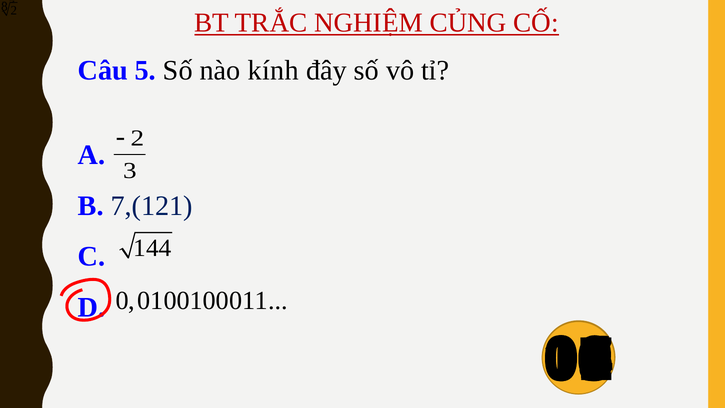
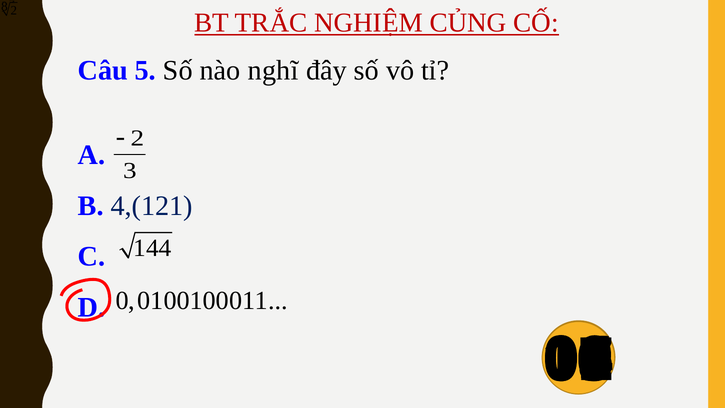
kính: kính -> nghĩ
7,(121: 7,(121 -> 4,(121
